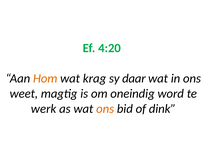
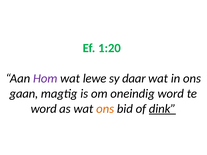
4:20: 4:20 -> 1:20
Hom colour: orange -> purple
krag: krag -> lewe
weet: weet -> gaan
werk at (44, 109): werk -> word
dink underline: none -> present
